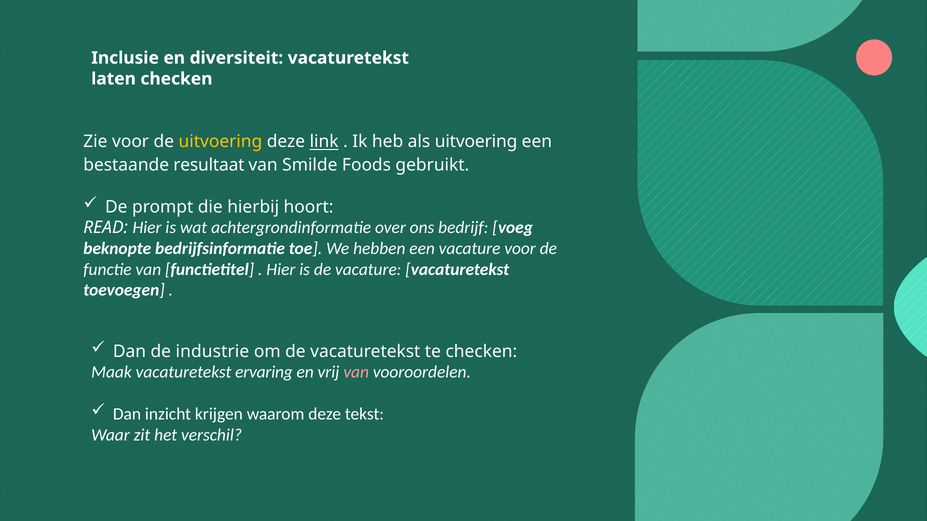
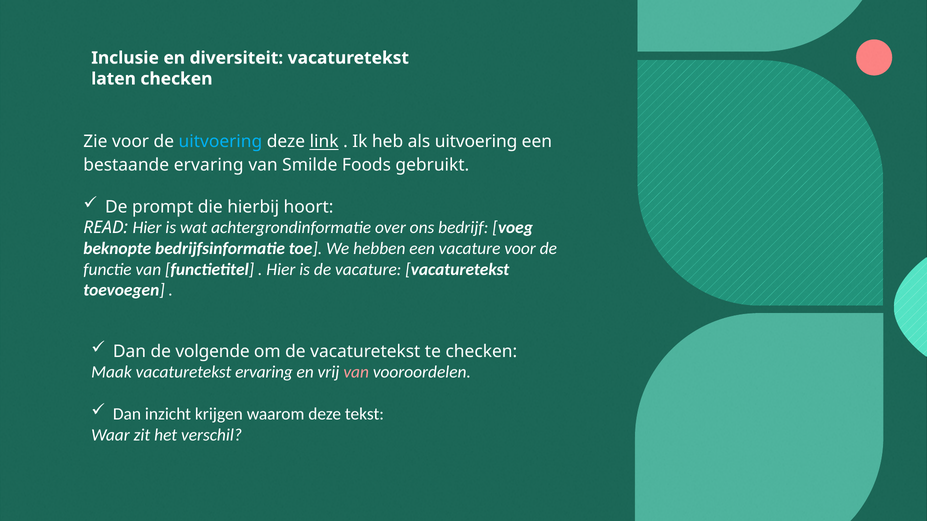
uitvoering at (220, 142) colour: yellow -> light blue
bestaande resultaat: resultaat -> ervaring
industrie: industrie -> volgende
